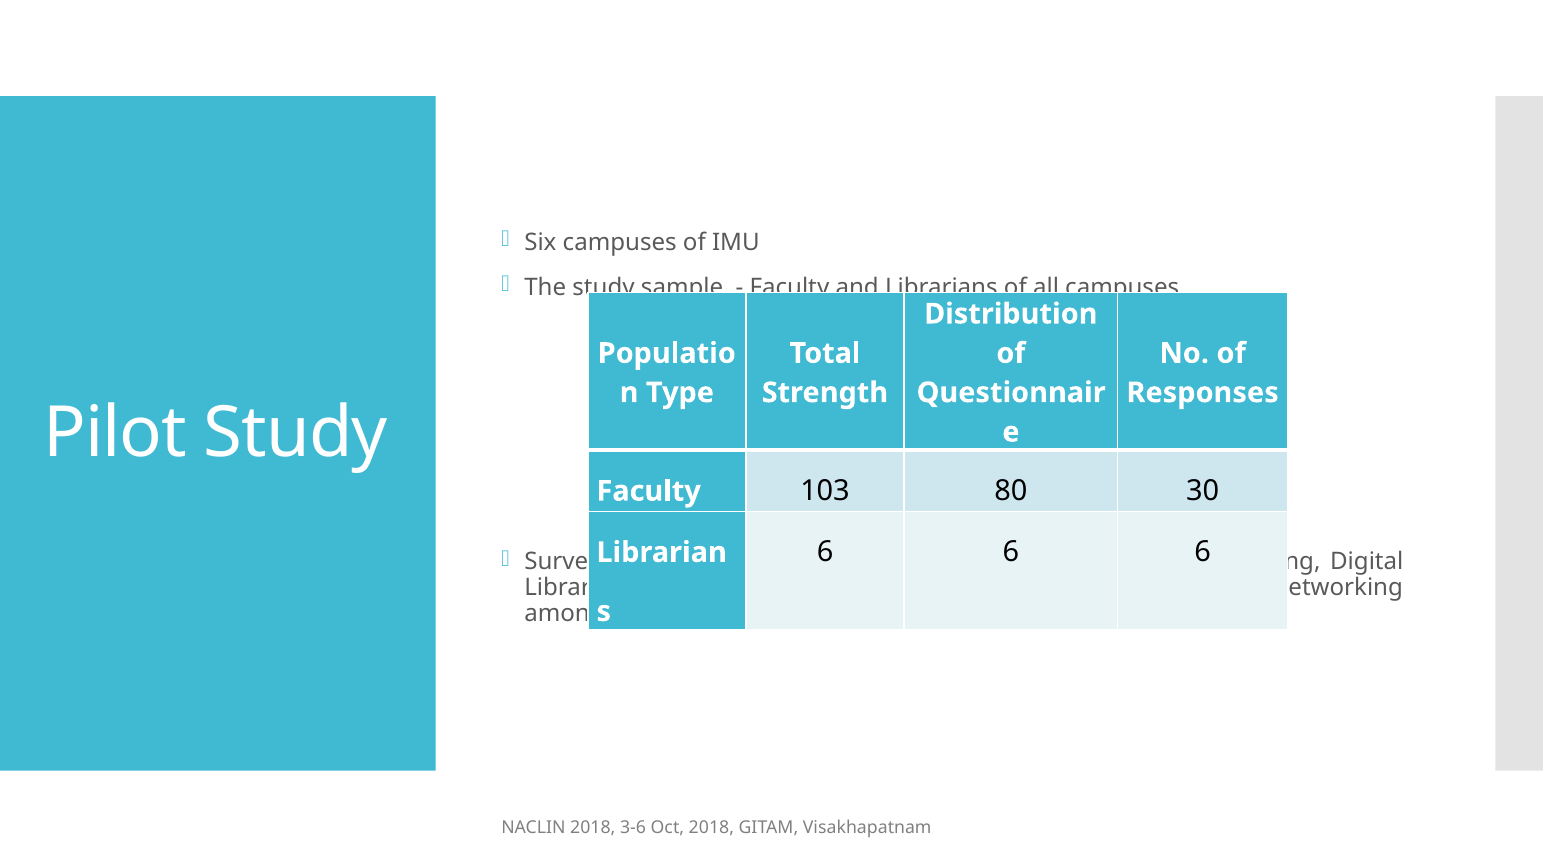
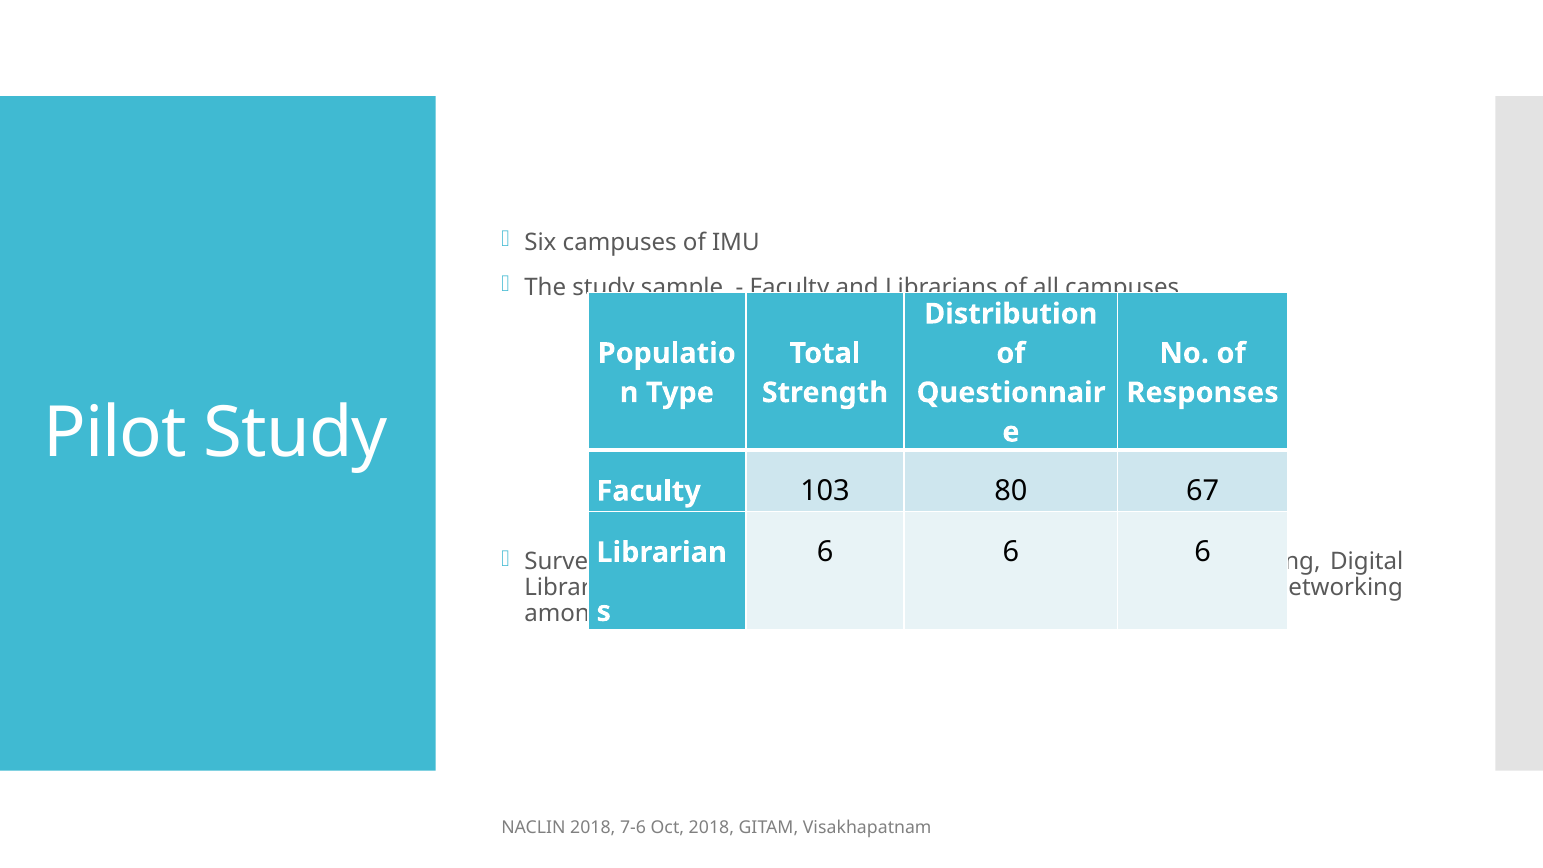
30: 30 -> 67
3-6: 3-6 -> 7-6
